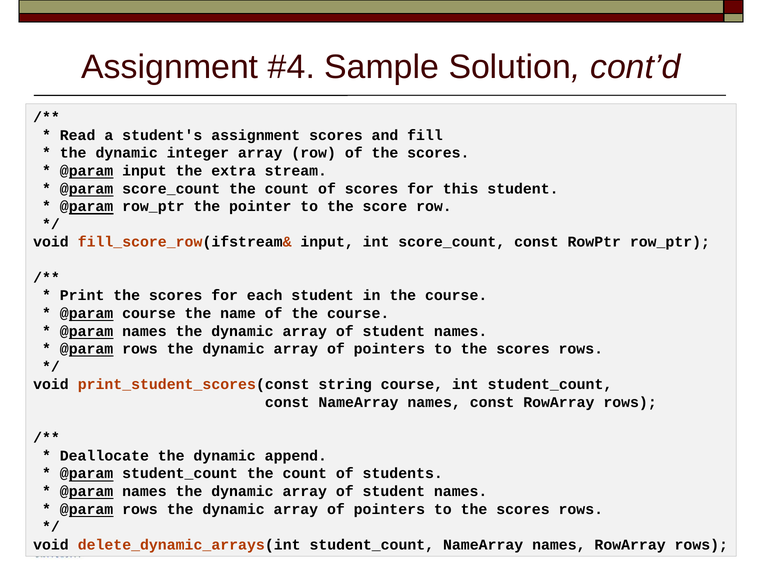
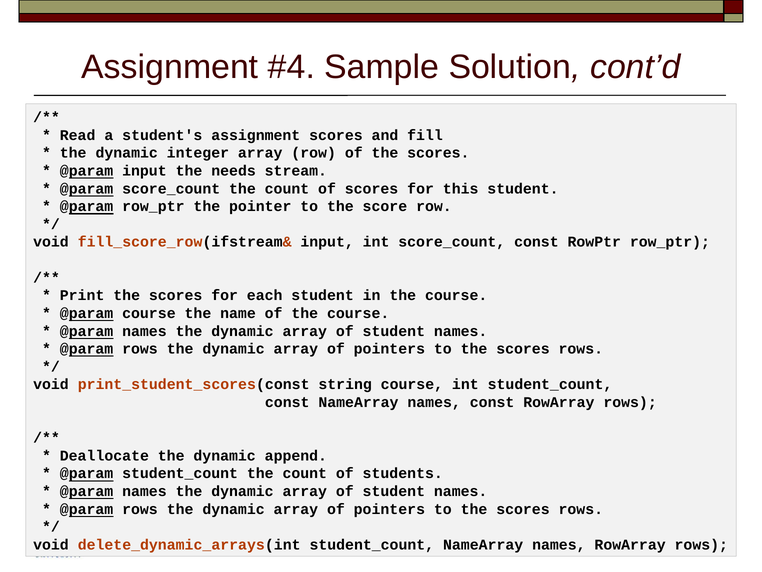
extra: extra -> needs
